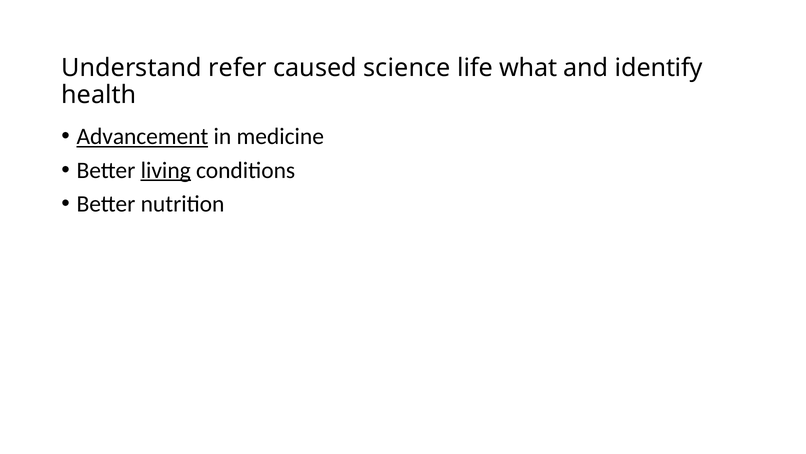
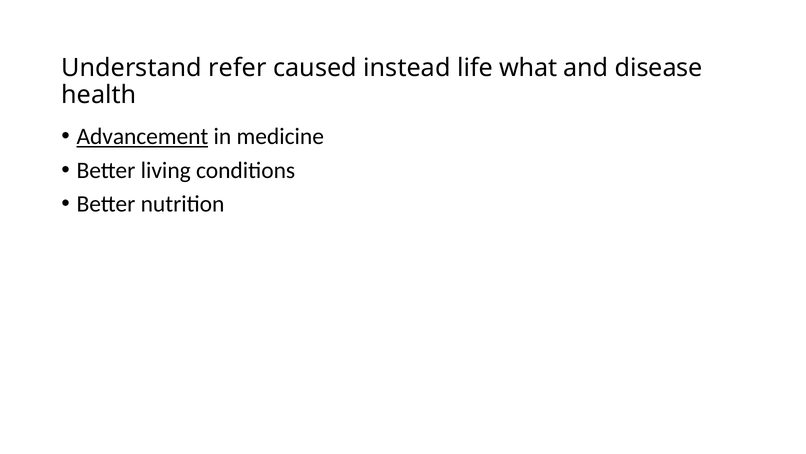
science: science -> instead
identify: identify -> disease
living underline: present -> none
